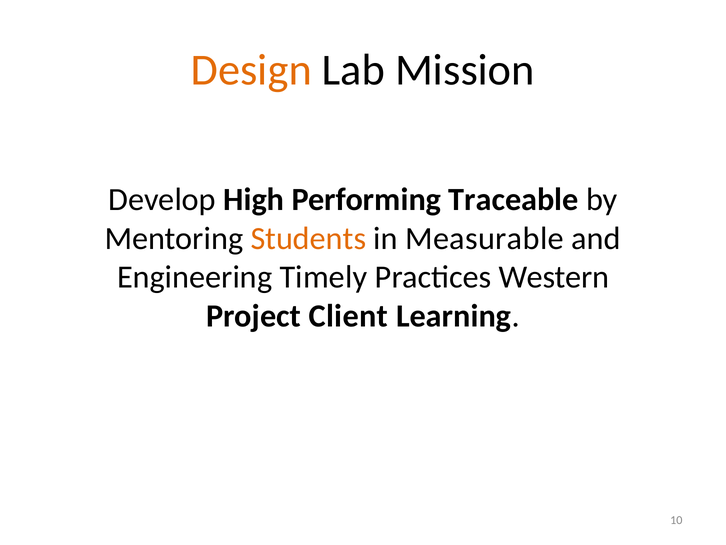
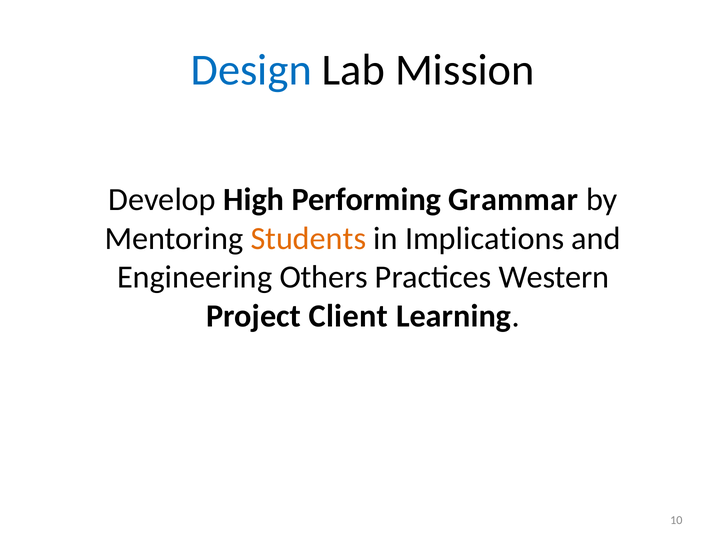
Design colour: orange -> blue
Traceable: Traceable -> Grammar
Measurable: Measurable -> Implications
Timely: Timely -> Others
